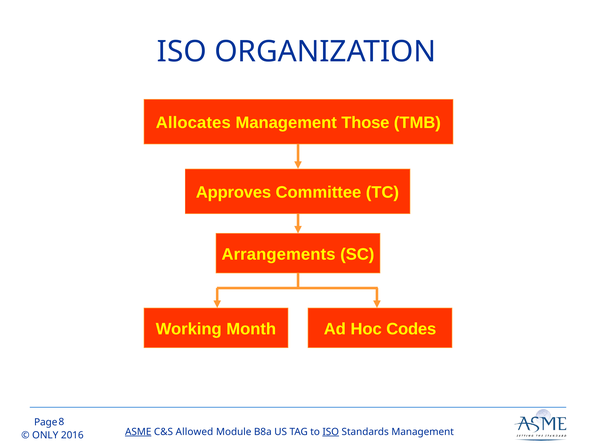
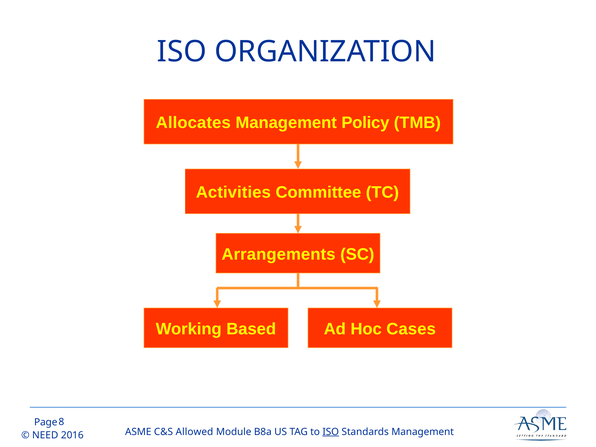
Those: Those -> Policy
Approves: Approves -> Activities
Month: Month -> Based
Codes: Codes -> Cases
ONLY: ONLY -> NEED
ASME underline: present -> none
